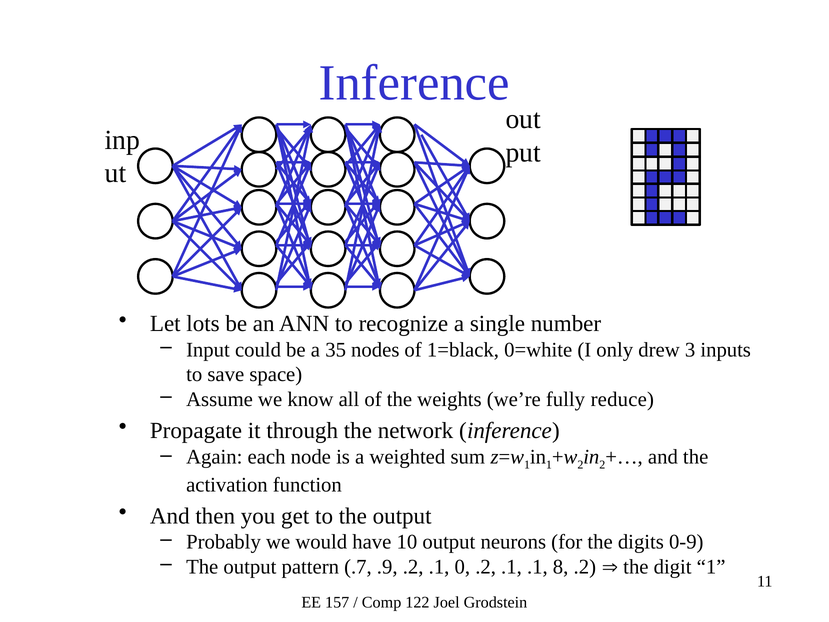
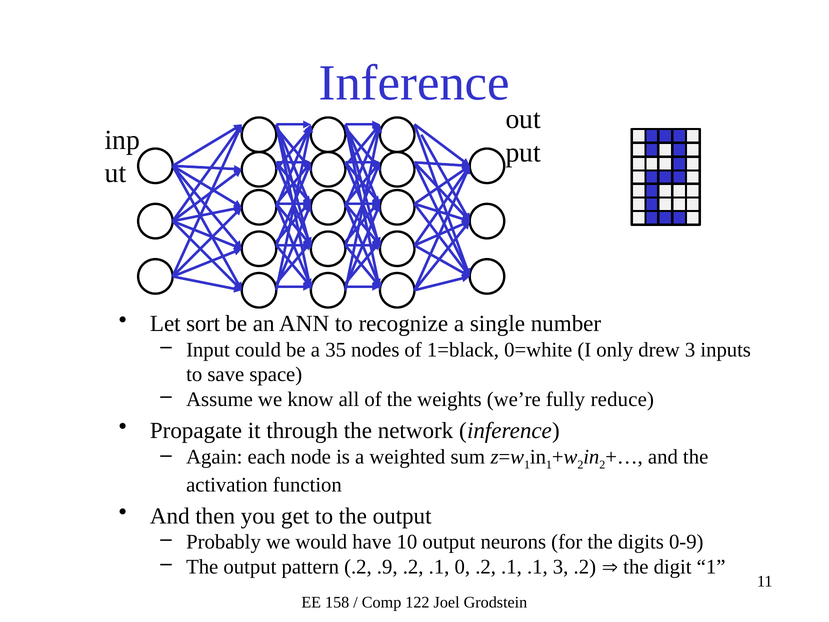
lots: lots -> sort
pattern .7: .7 -> .2
.1 8: 8 -> 3
157: 157 -> 158
